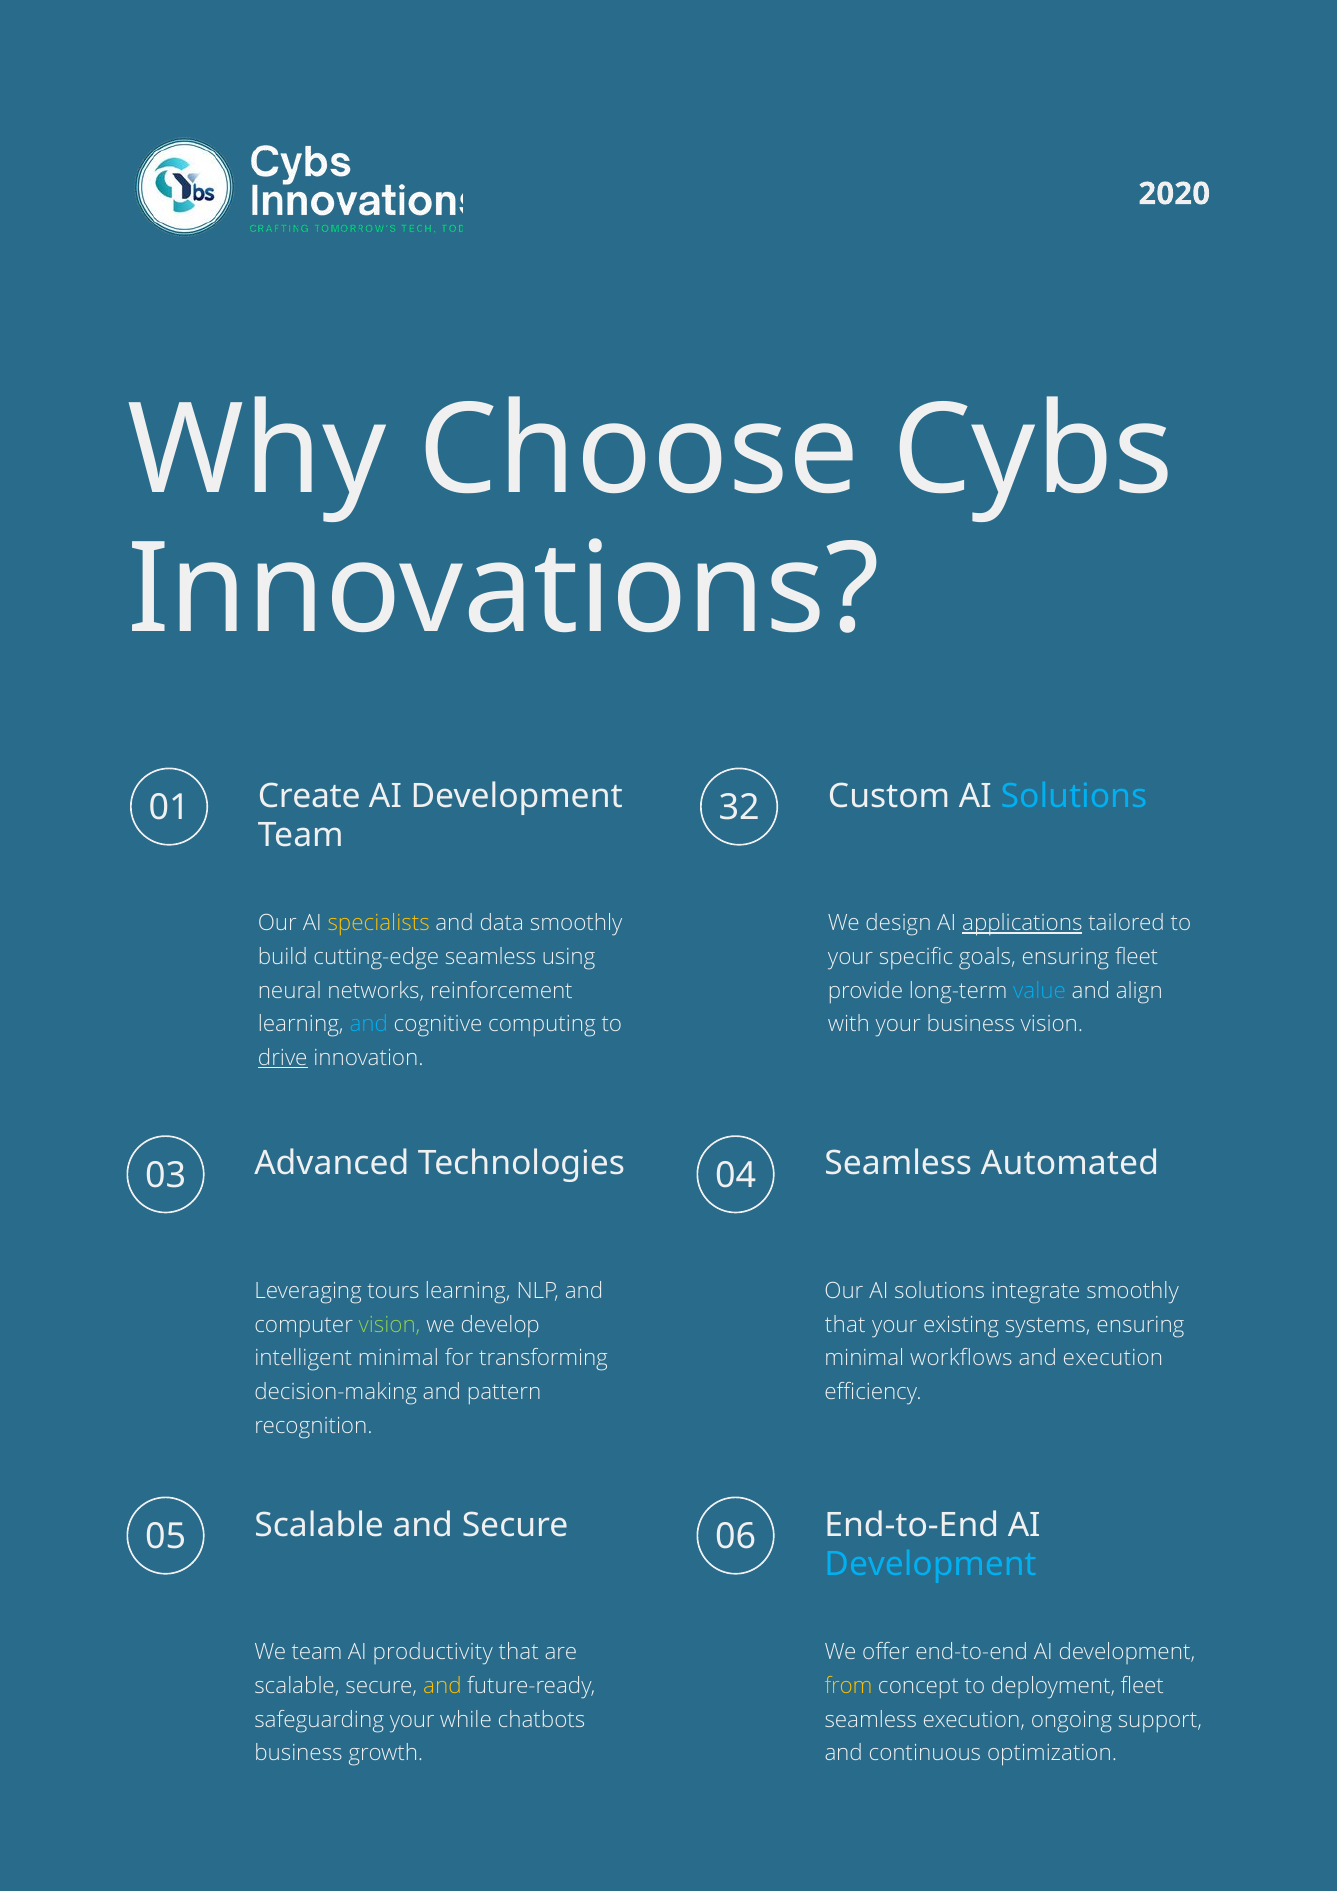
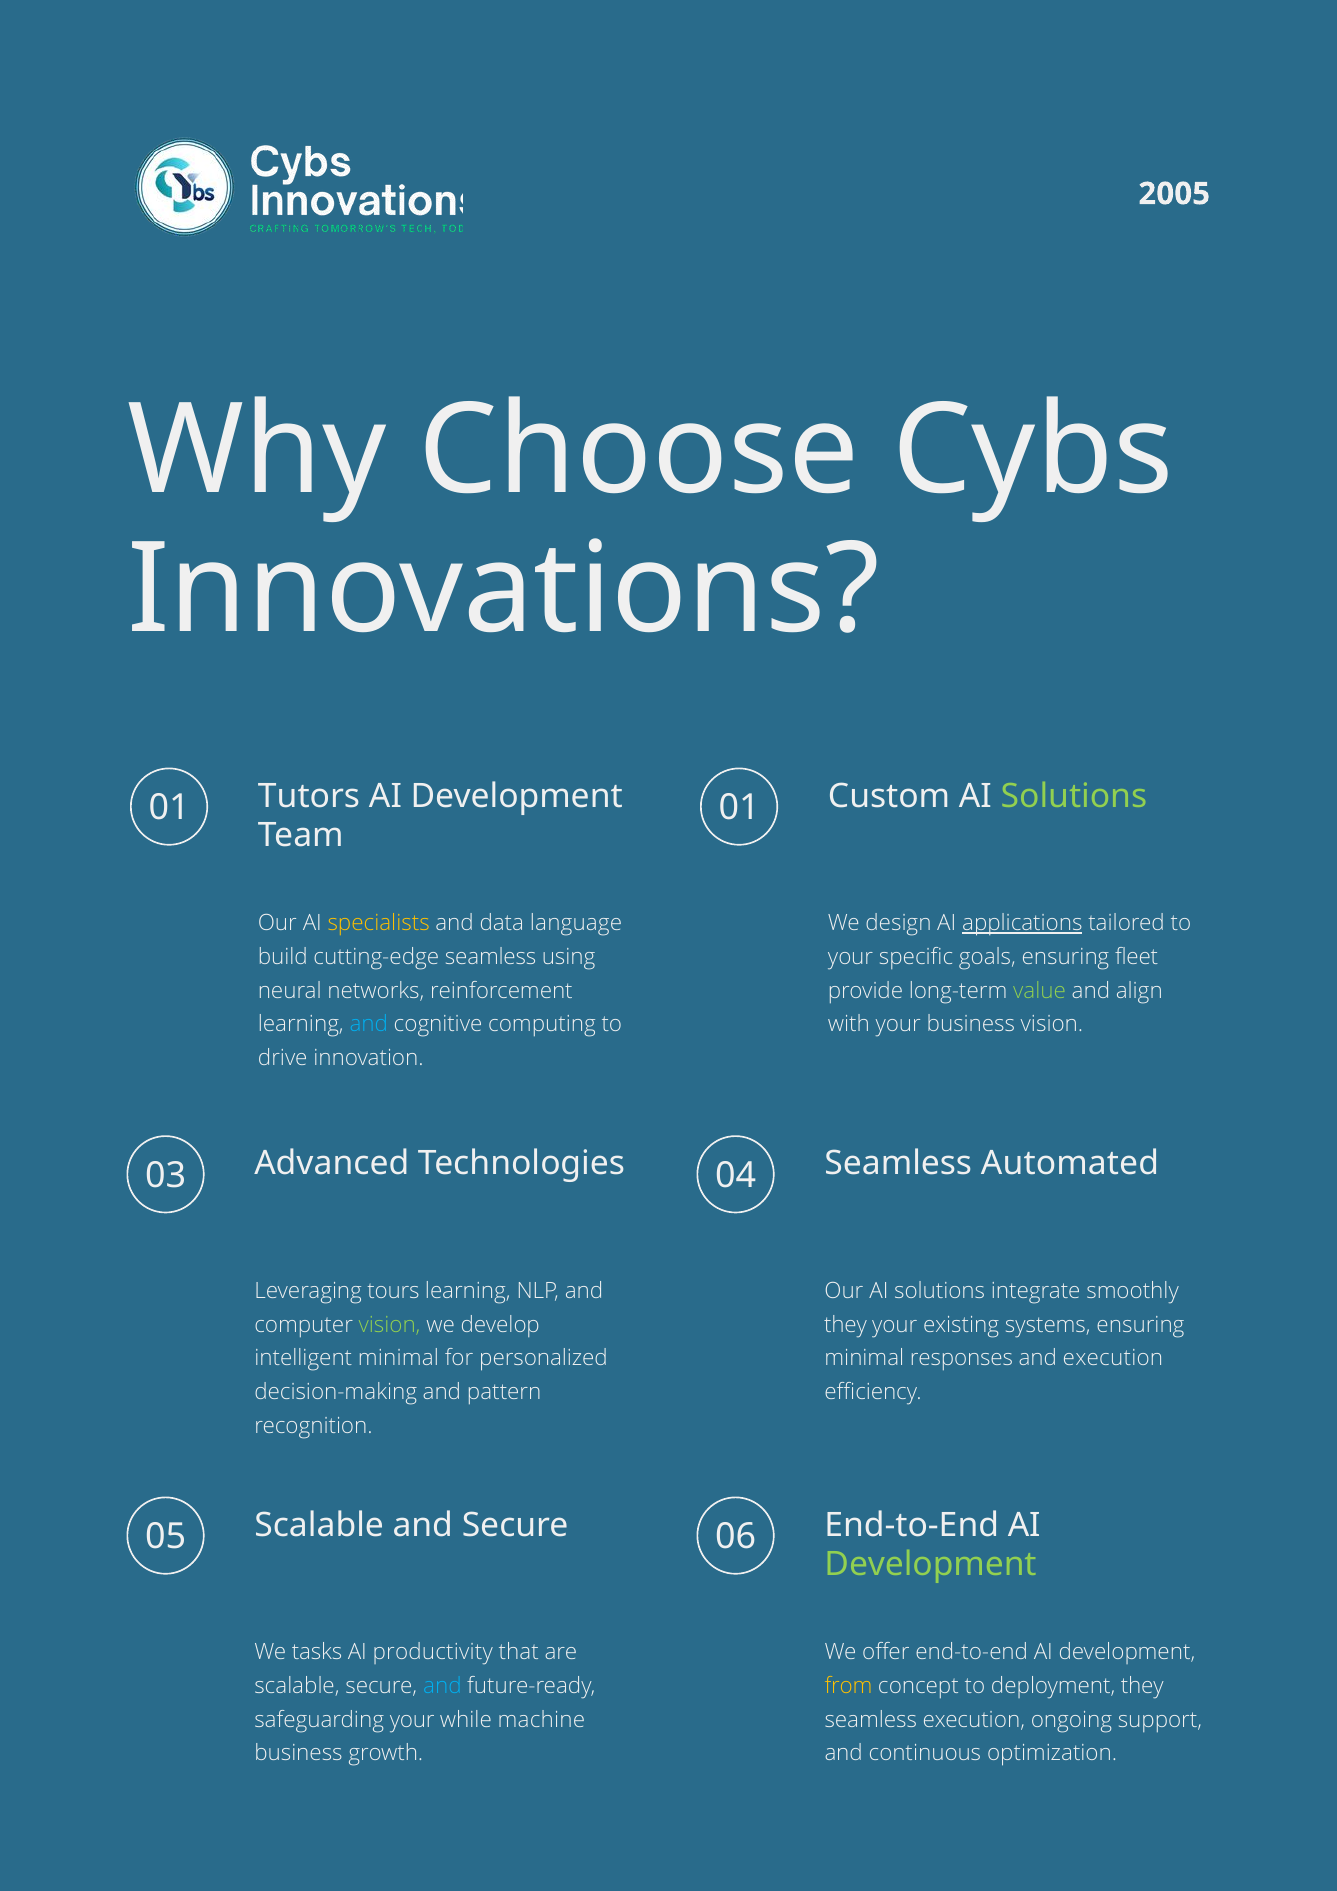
2020: 2020 -> 2005
Create: Create -> Tutors
Solutions at (1074, 796) colour: light blue -> light green
01 32: 32 -> 01
data smoothly: smoothly -> language
value colour: light blue -> light green
drive underline: present -> none
that at (845, 1326): that -> they
transforming: transforming -> personalized
workflows: workflows -> responses
Development at (931, 1566) colour: light blue -> light green
We team: team -> tasks
and at (442, 1687) colour: yellow -> light blue
deployment fleet: fleet -> they
chatbots: chatbots -> machine
